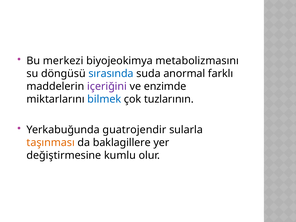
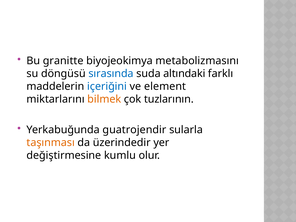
merkezi: merkezi -> granitte
anormal: anormal -> altındaki
içeriğini colour: purple -> blue
enzimde: enzimde -> element
bilmek colour: blue -> orange
baklagillere: baklagillere -> üzerindedir
